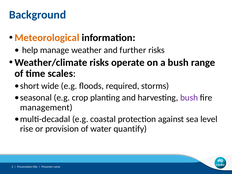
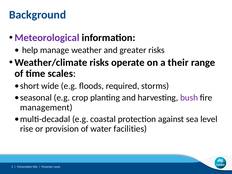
Meteorological colour: orange -> purple
further: further -> greater
a bush: bush -> their
quantify: quantify -> facilities
